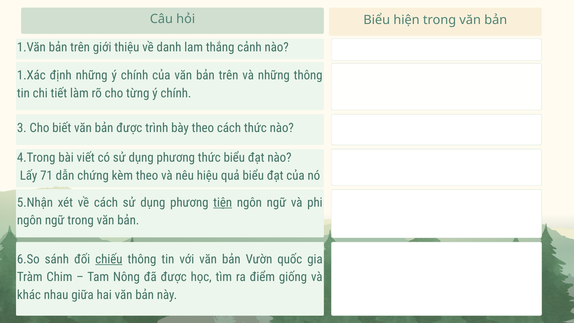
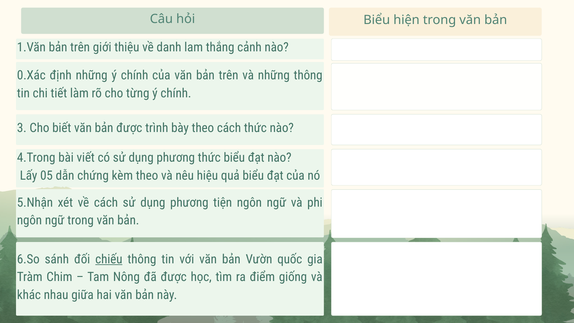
1.Xác: 1.Xác -> 0.Xác
71: 71 -> 05
tiện underline: present -> none
